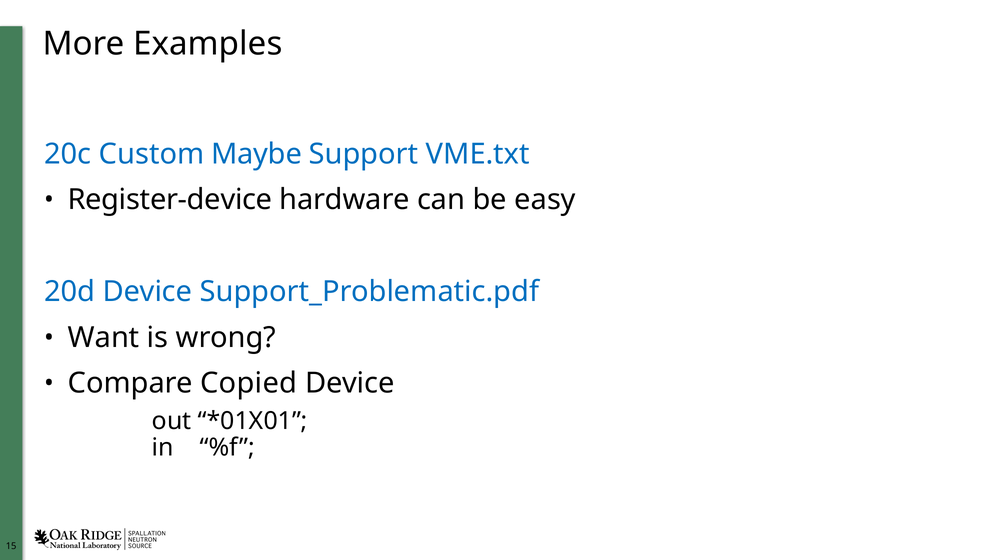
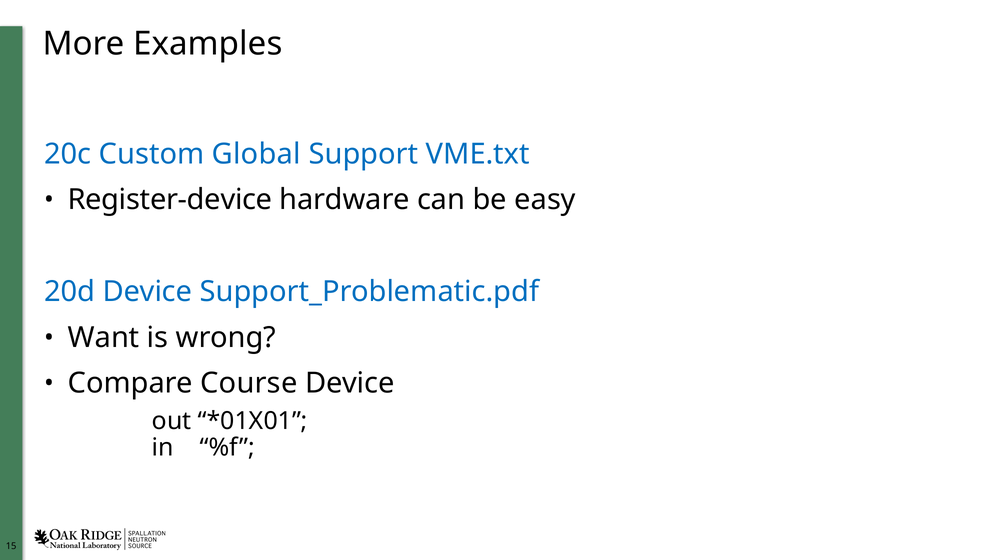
Maybe: Maybe -> Global
Copied: Copied -> Course
